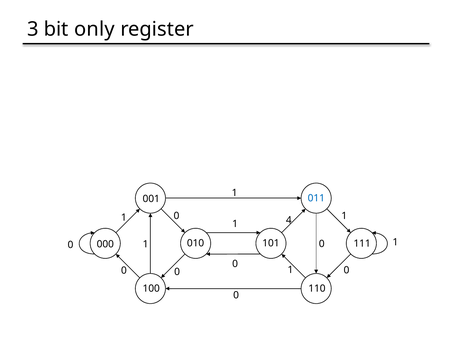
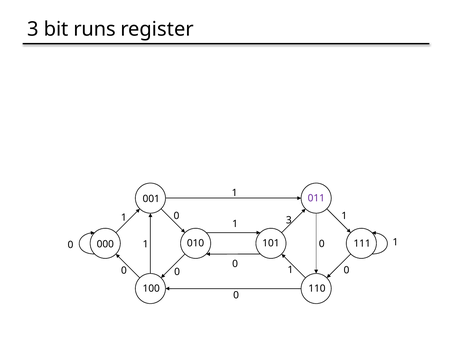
only: only -> runs
011 colour: blue -> purple
0 4: 4 -> 3
